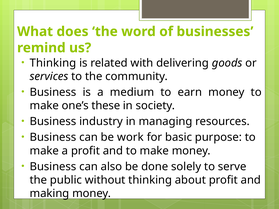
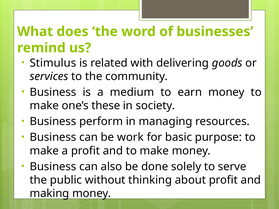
Thinking at (53, 63): Thinking -> Stimulus
industry: industry -> perform
